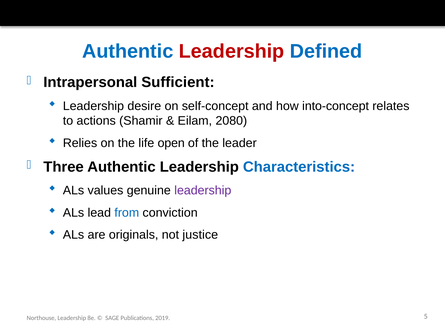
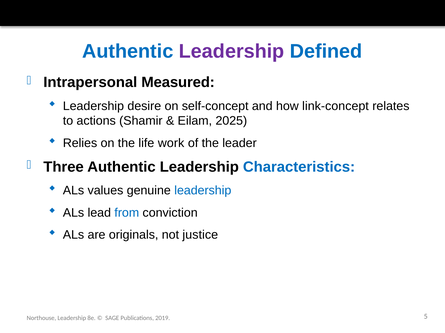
Leadership at (232, 51) colour: red -> purple
Sufficient: Sufficient -> Measured
into-concept: into-concept -> link-concept
2080: 2080 -> 2025
open: open -> work
leadership at (203, 191) colour: purple -> blue
